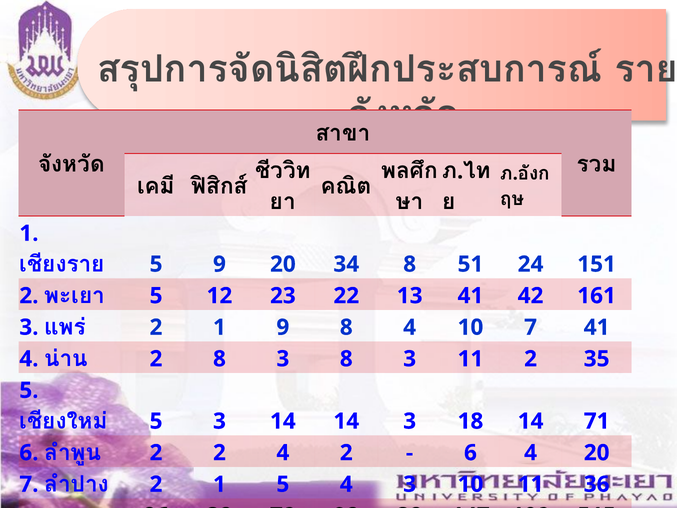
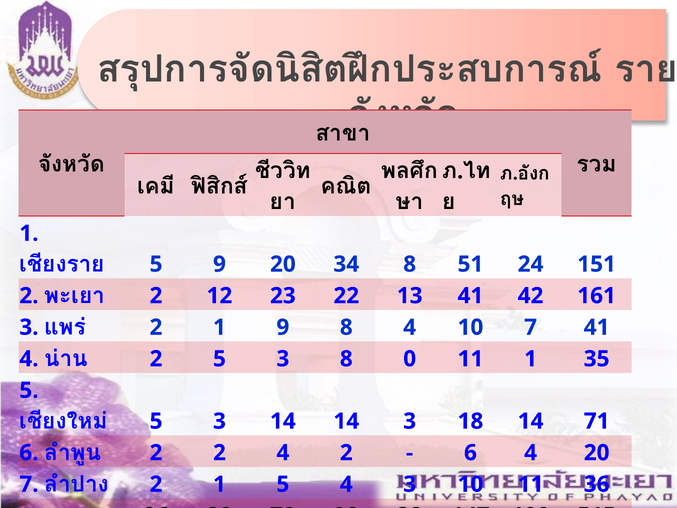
5 at (156, 296): 5 -> 2
2 8: 8 -> 5
3 8 3: 3 -> 0
11 2: 2 -> 1
